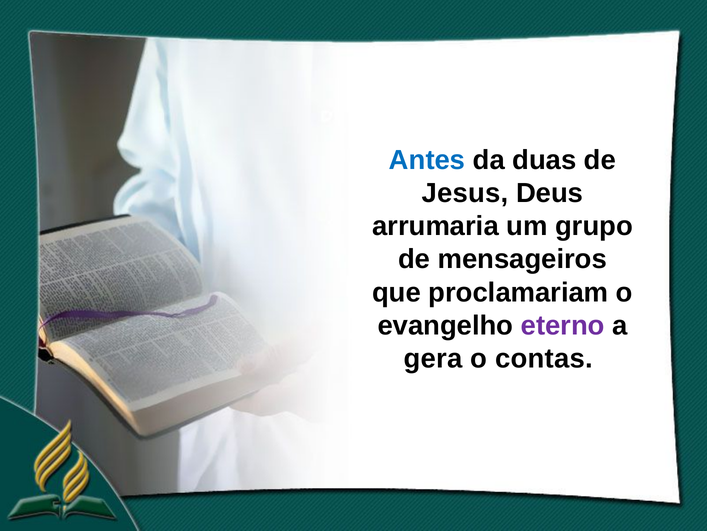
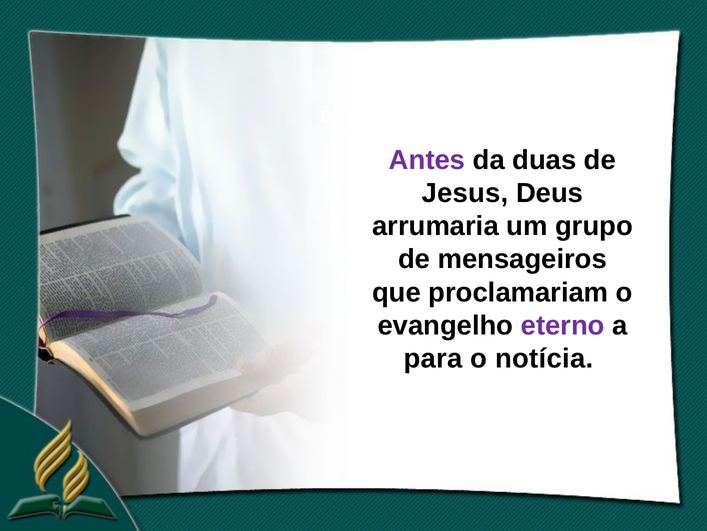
Antes colour: blue -> purple
gera: gera -> para
contas: contas -> notícia
